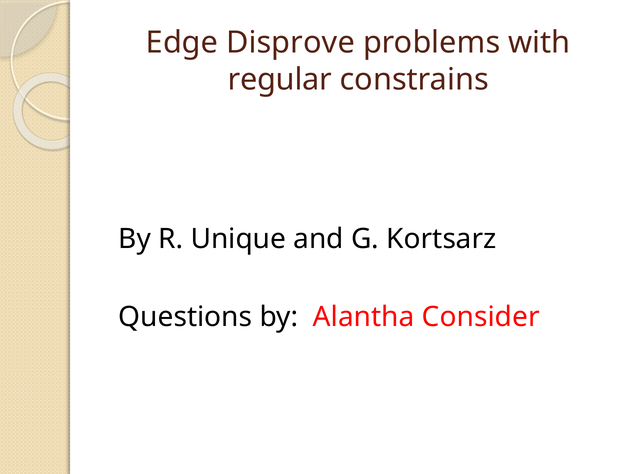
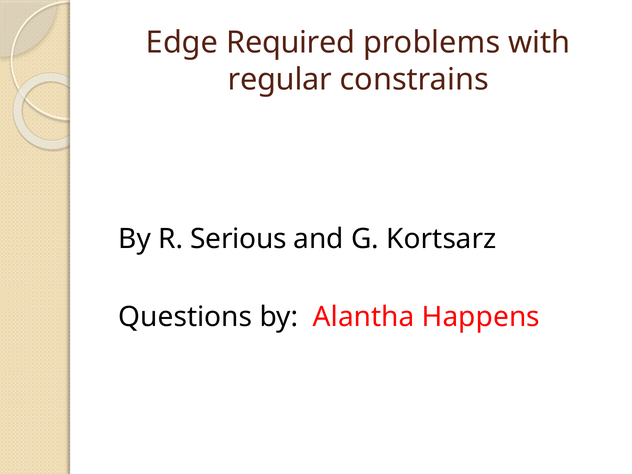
Disprove: Disprove -> Required
Unique: Unique -> Serious
Consider: Consider -> Happens
